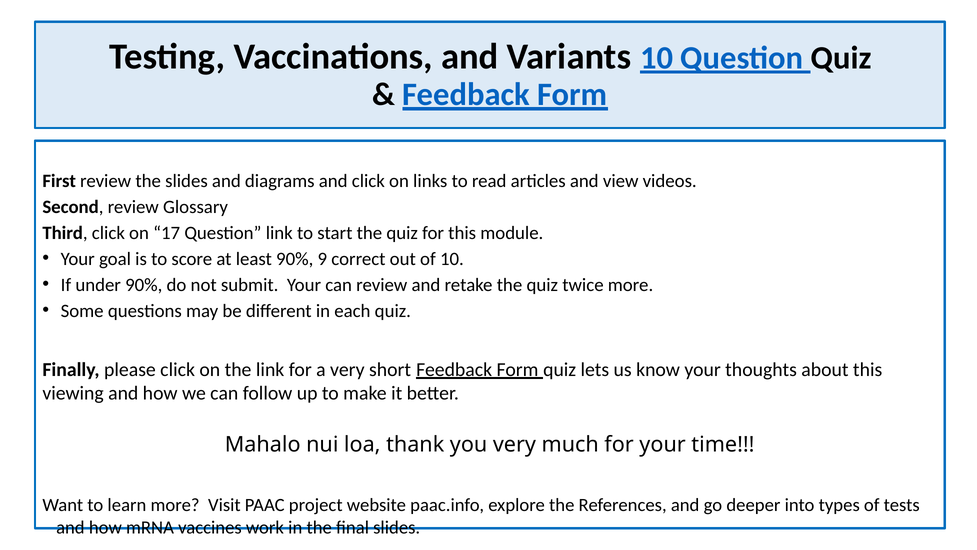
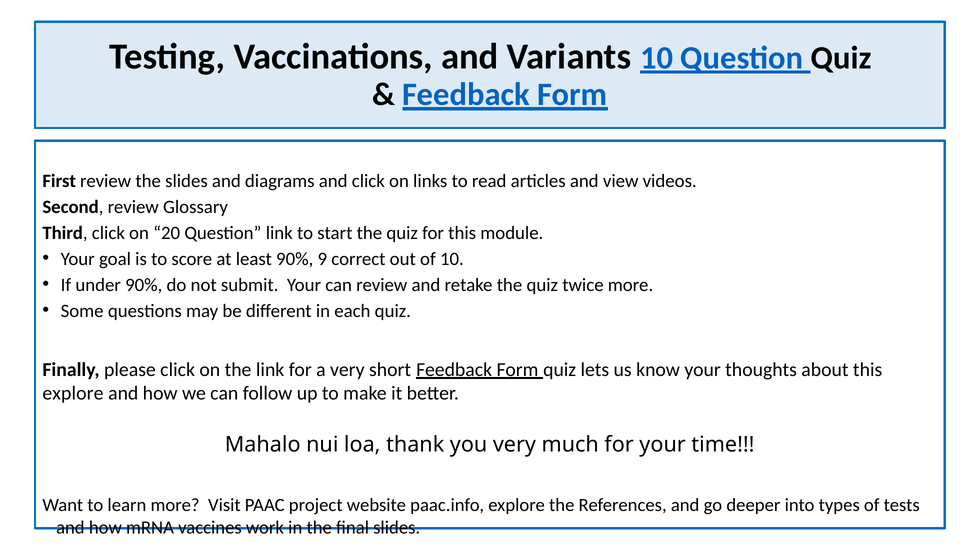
17: 17 -> 20
viewing at (73, 393): viewing -> explore
